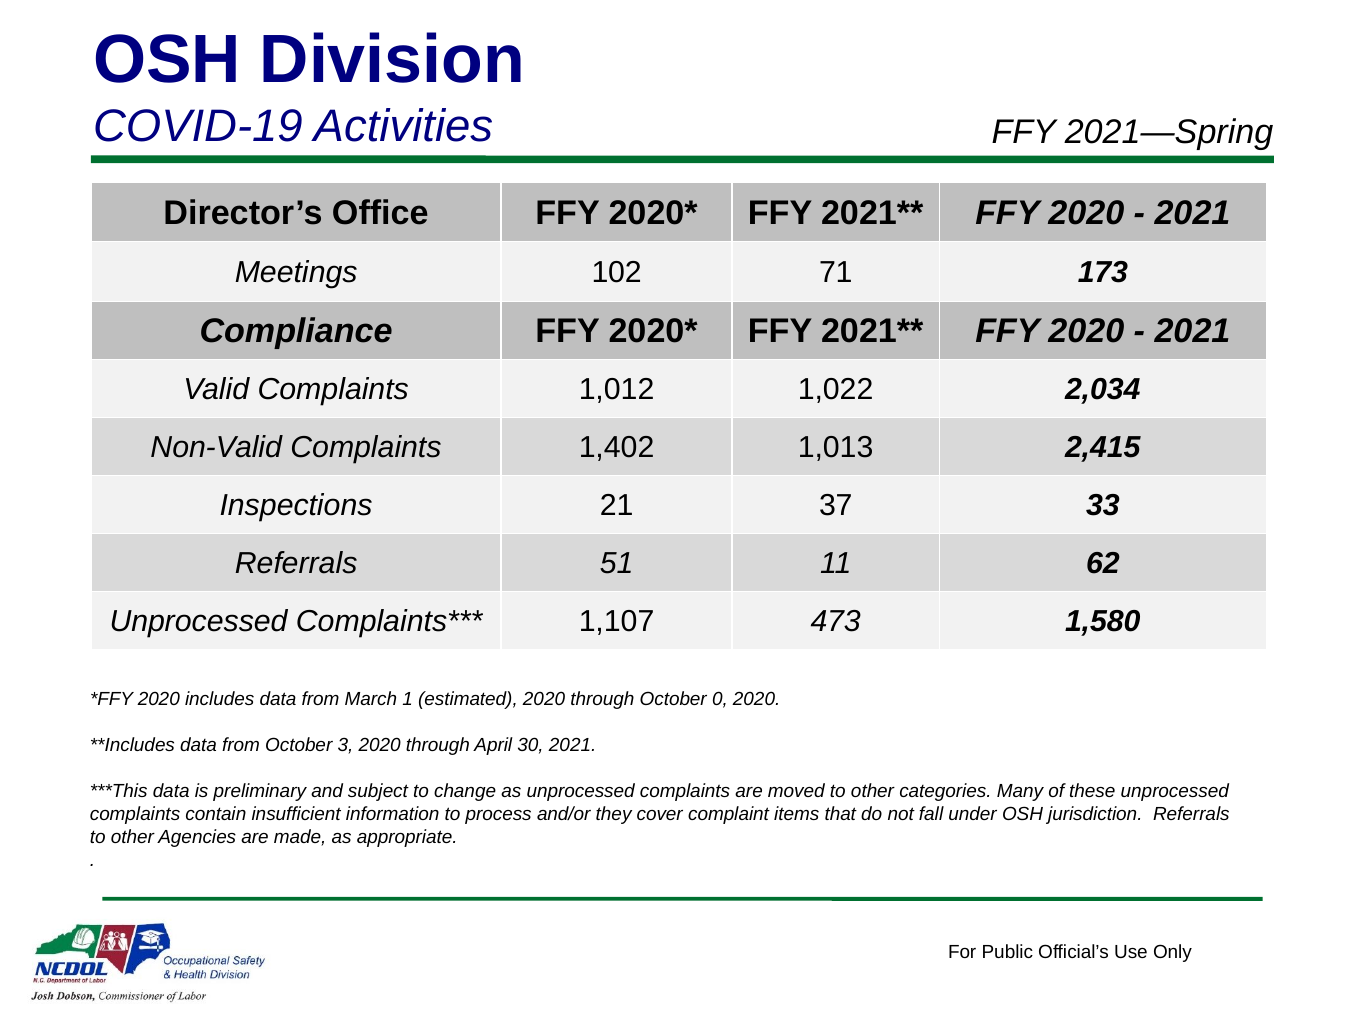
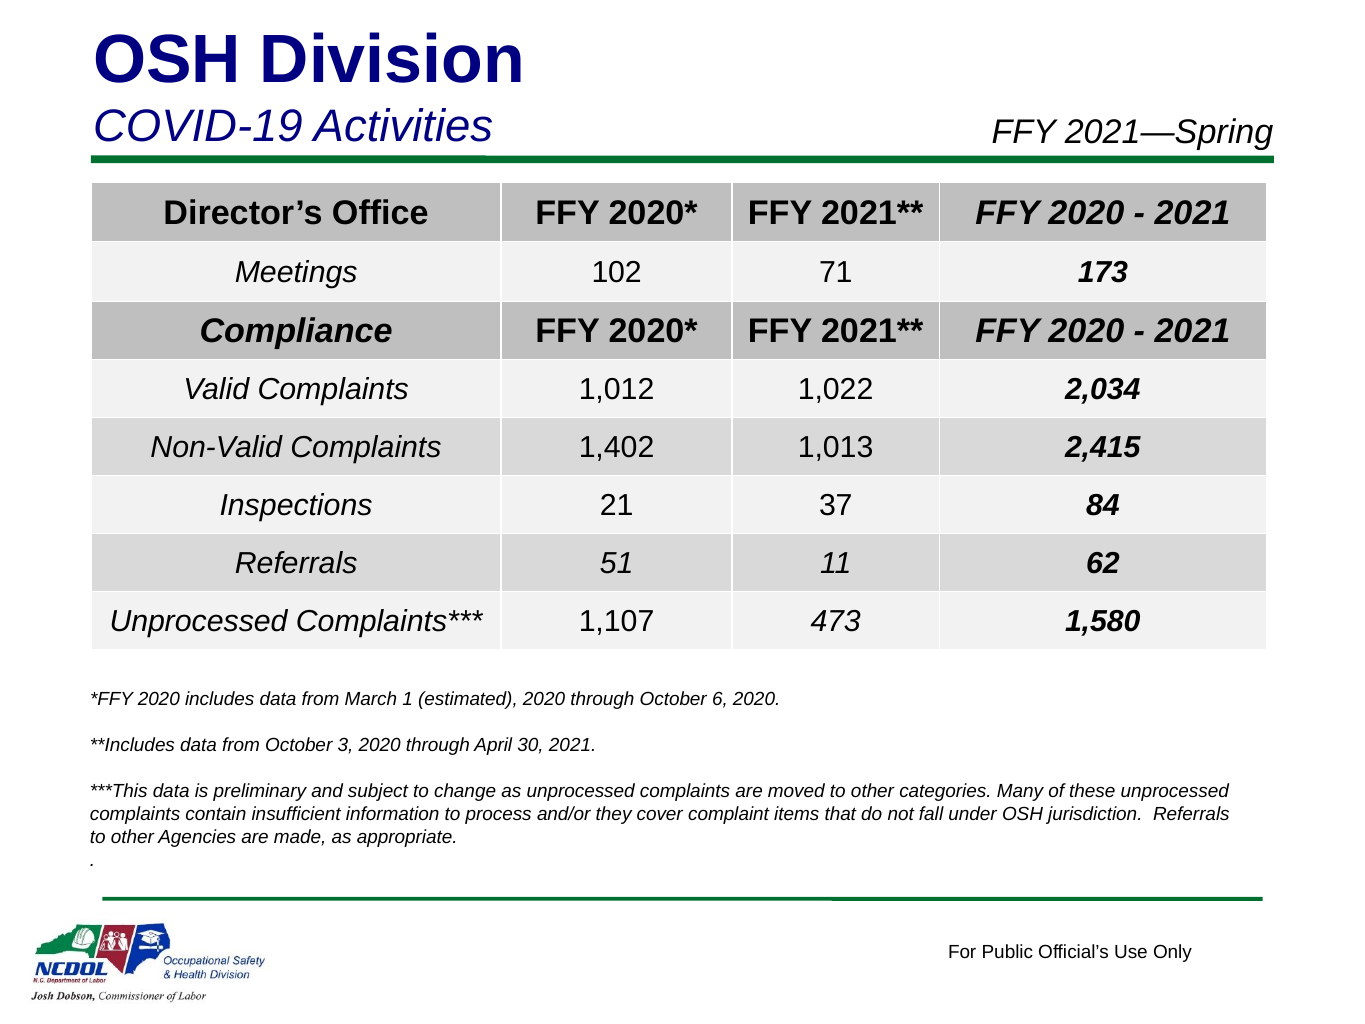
33: 33 -> 84
0: 0 -> 6
